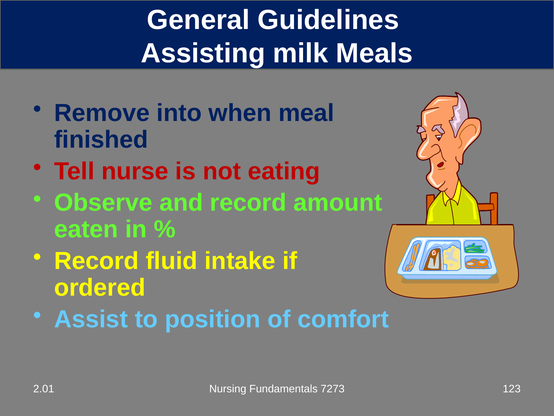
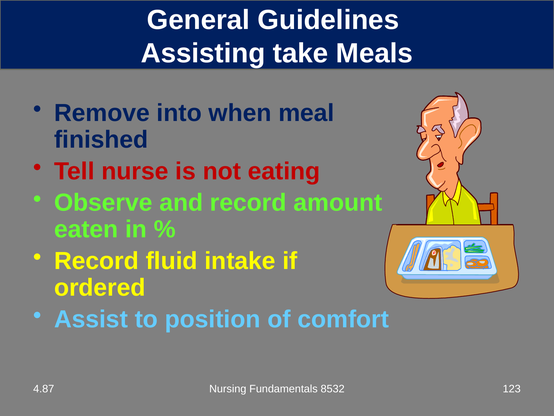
milk: milk -> take
2.01: 2.01 -> 4.87
7273: 7273 -> 8532
